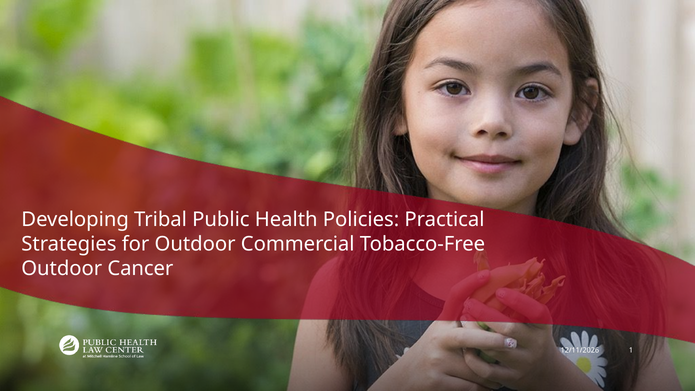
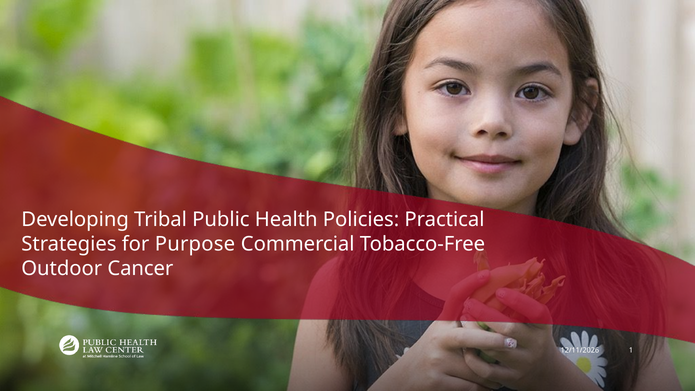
for Outdoor: Outdoor -> Purpose
